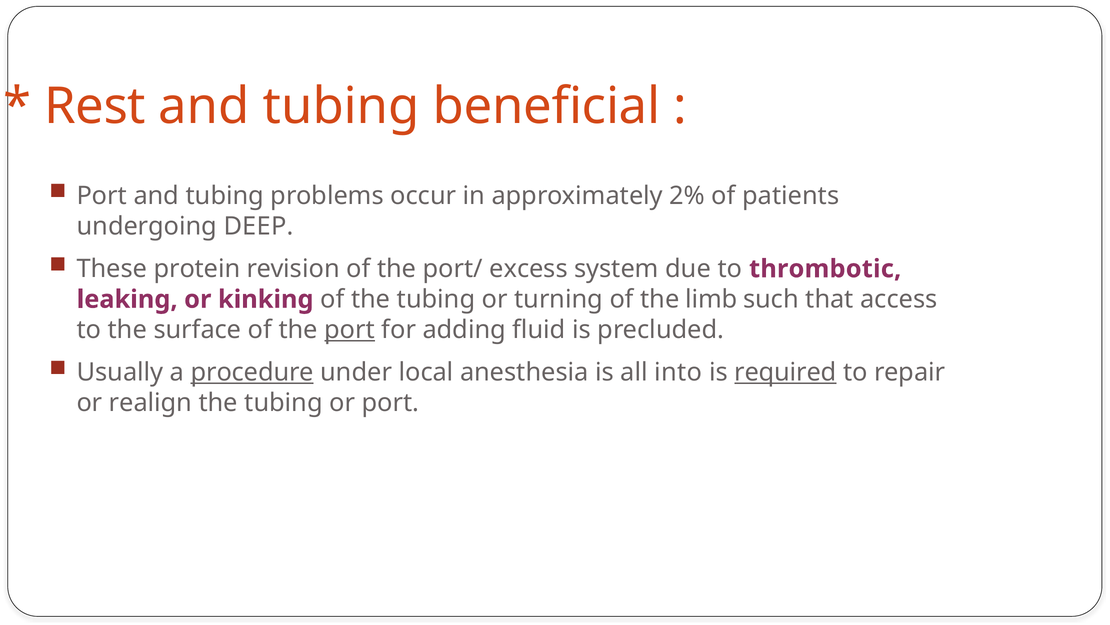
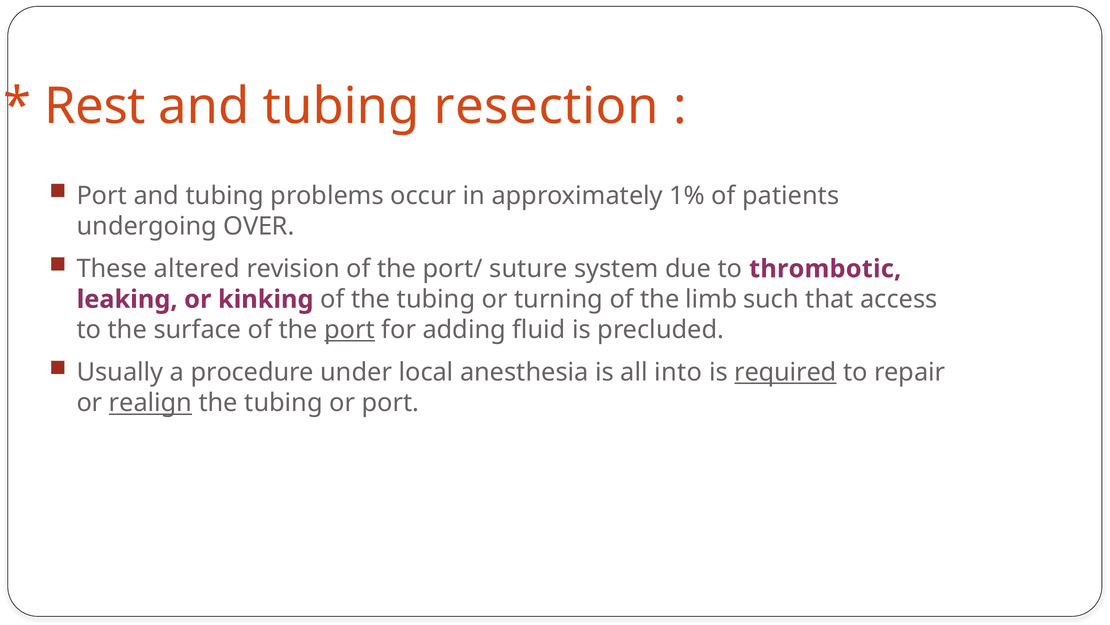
beneficial: beneficial -> resection
2%: 2% -> 1%
DEEP: DEEP -> OVER
protein: protein -> altered
excess: excess -> suture
procedure underline: present -> none
realign underline: none -> present
